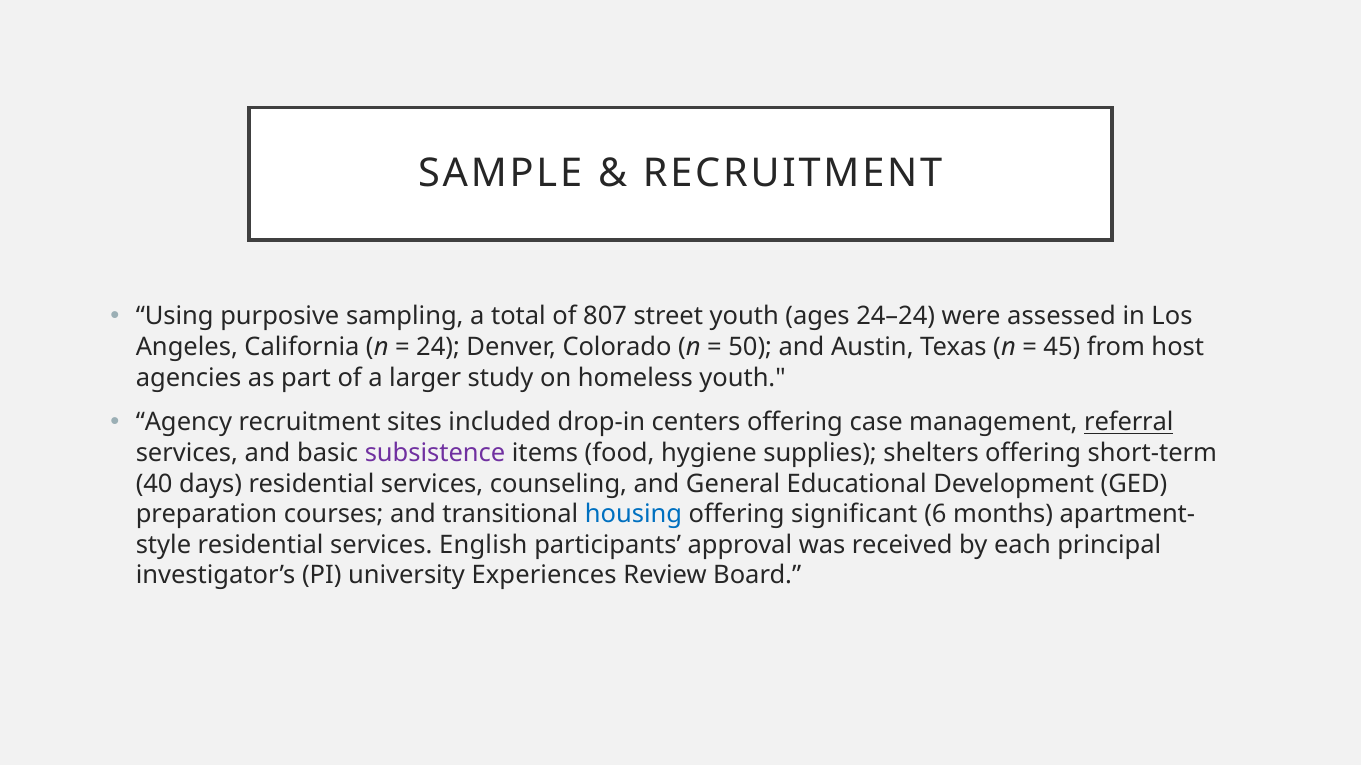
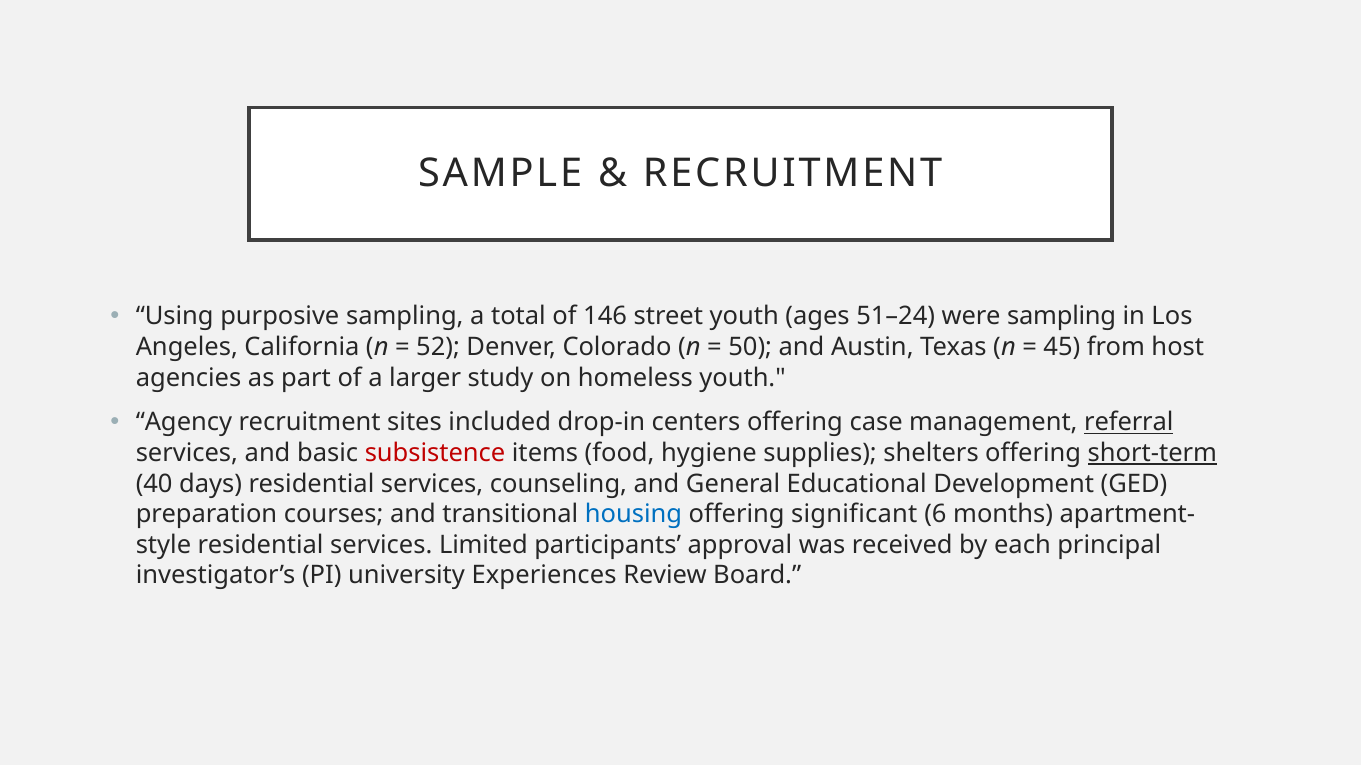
807: 807 -> 146
24–24: 24–24 -> 51–24
were assessed: assessed -> sampling
24: 24 -> 52
subsistence colour: purple -> red
short-term underline: none -> present
English: English -> Limited
